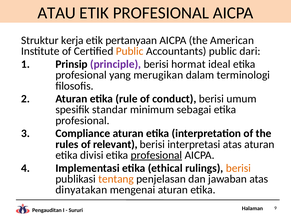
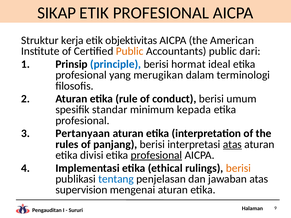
ATAU: ATAU -> SIKAP
pertanyaan: pertanyaan -> objektivitas
principle colour: purple -> blue
sebagai: sebagai -> kepada
Compliance: Compliance -> Pertanyaan
relevant: relevant -> panjang
atas at (232, 144) underline: none -> present
tentang colour: orange -> blue
dinyatakan: dinyatakan -> supervision
